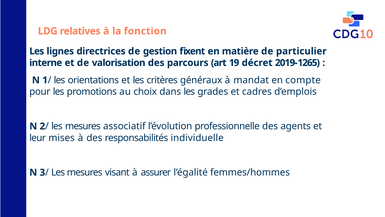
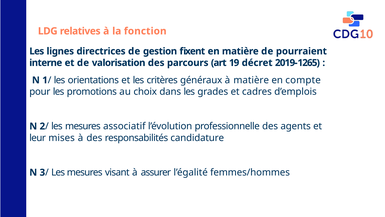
particulier: particulier -> pourraient
à mandat: mandat -> matière
individuelle: individuelle -> candidature
